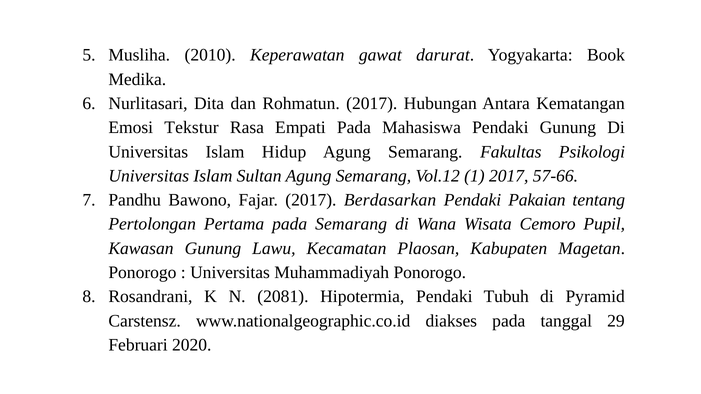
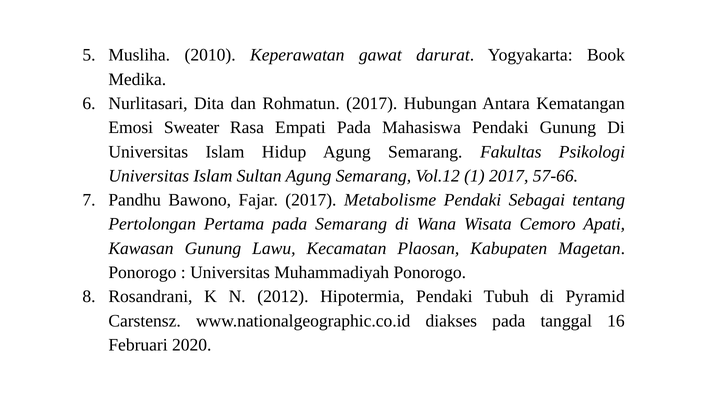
Tekstur: Tekstur -> Sweater
Berdasarkan: Berdasarkan -> Metabolisme
Pakaian: Pakaian -> Sebagai
Pupil: Pupil -> Apati
2081: 2081 -> 2012
29: 29 -> 16
